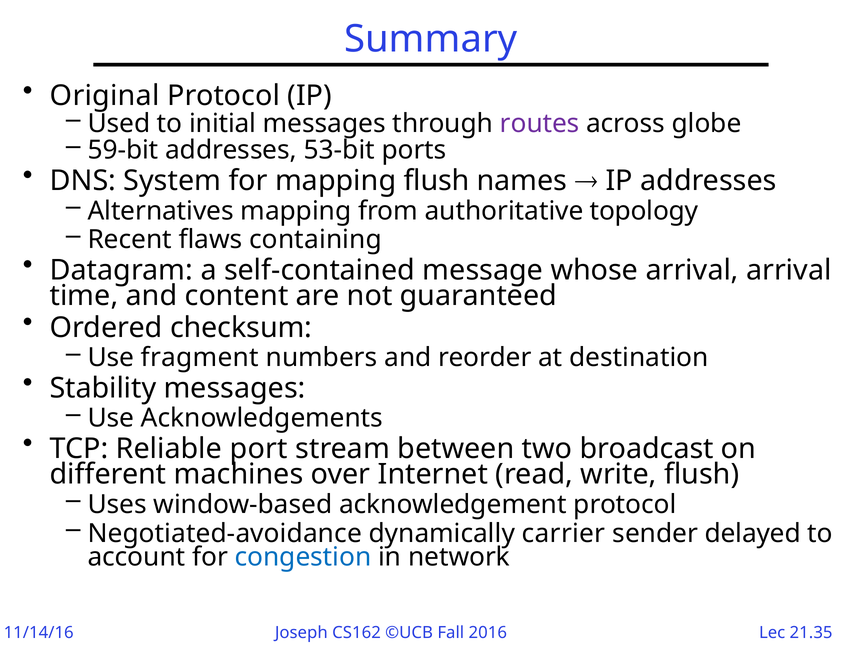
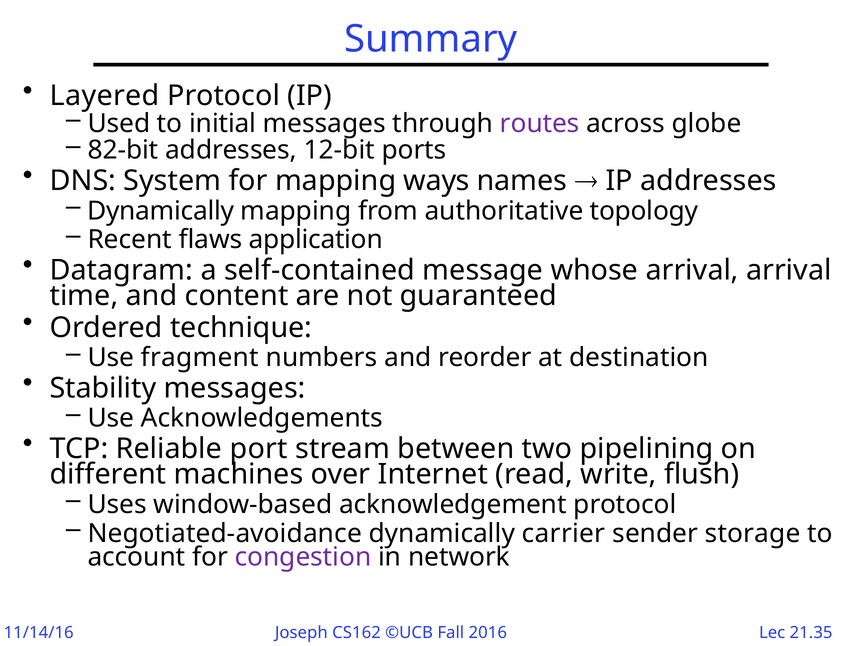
Original: Original -> Layered
59-bit: 59-bit -> 82-bit
53-bit: 53-bit -> 12-bit
mapping flush: flush -> ways
Alternatives at (161, 211): Alternatives -> Dynamically
containing: containing -> application
checksum: checksum -> technique
broadcast: broadcast -> pipelining
delayed: delayed -> storage
congestion colour: blue -> purple
